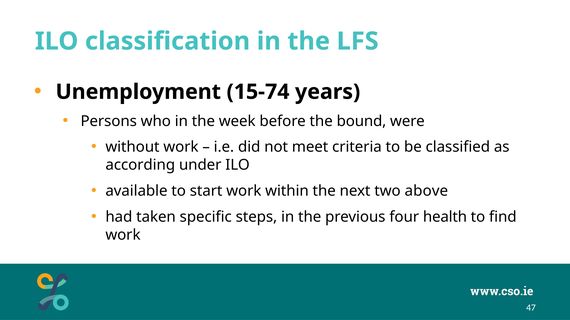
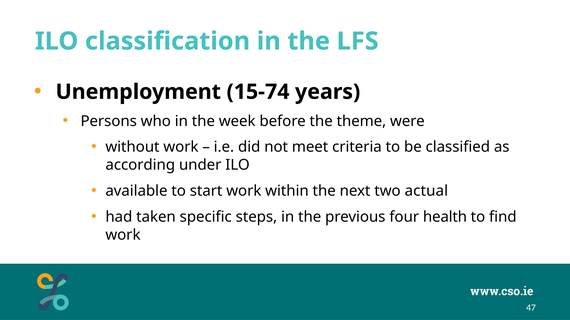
bound: bound -> theme
above: above -> actual
